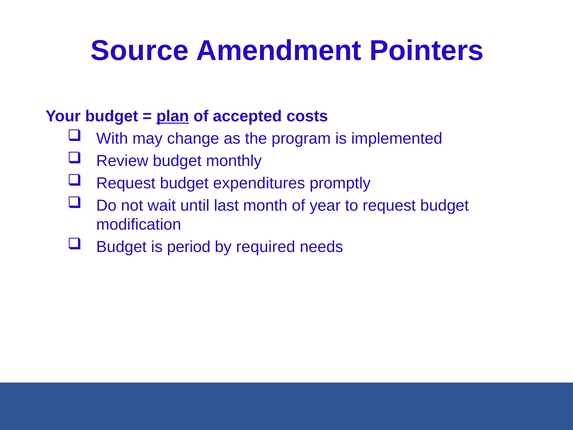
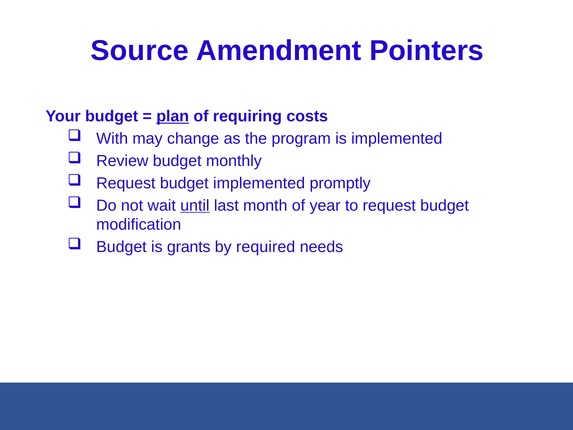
accepted: accepted -> requiring
budget expenditures: expenditures -> implemented
until underline: none -> present
period: period -> grants
